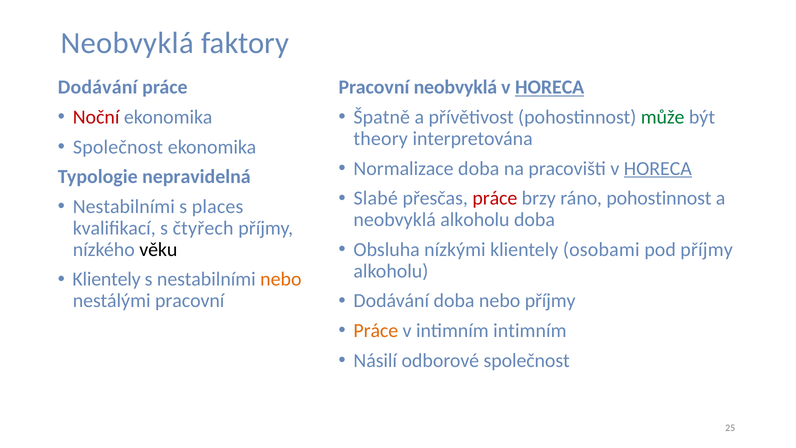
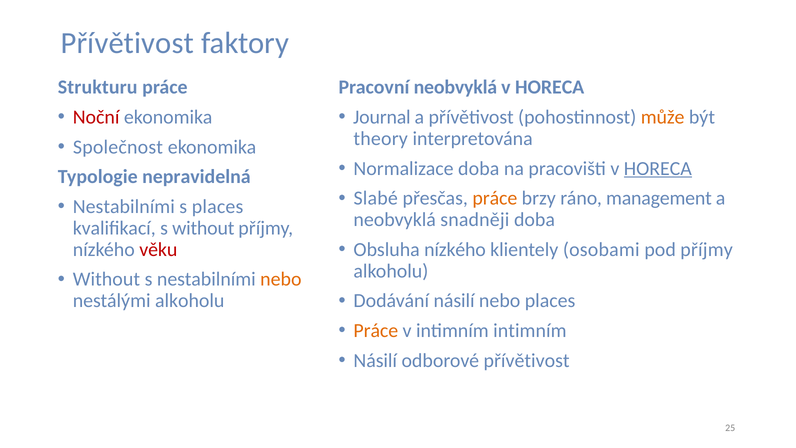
Neobvyklá at (127, 43): Neobvyklá -> Přívětivost
Dodávání at (98, 87): Dodávání -> Strukturu
HORECA at (550, 87) underline: present -> none
Špatně: Špatně -> Journal
může colour: green -> orange
práce at (495, 198) colour: red -> orange
ráno pohostinnost: pohostinnost -> management
neobvyklá alkoholu: alkoholu -> snadněji
s čtyřech: čtyřech -> without
Obsluha nízkými: nízkými -> nízkého
věku colour: black -> red
Klientely at (107, 279): Klientely -> Without
Dodávání doba: doba -> násilí
nebo příjmy: příjmy -> places
nestálými pracovní: pracovní -> alkoholu
odborové společnost: společnost -> přívětivost
